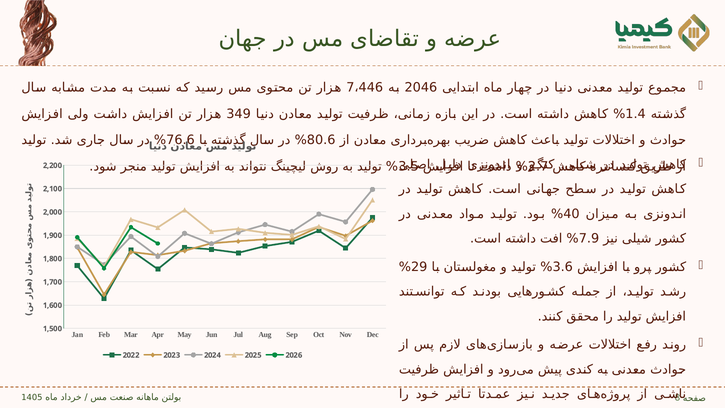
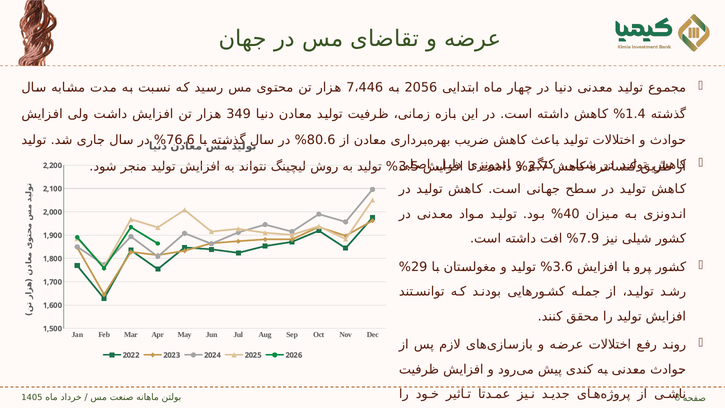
2046: 2046 -> 2056
